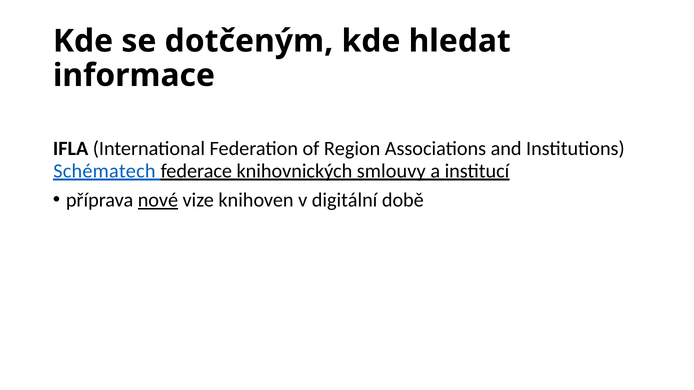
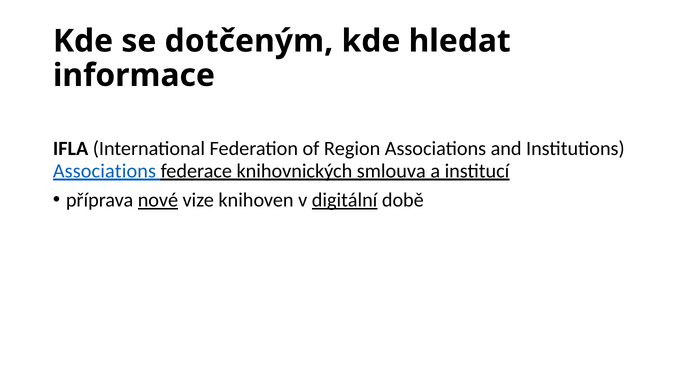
Schématech at (104, 171): Schématech -> Associations
smlouvy: smlouvy -> smlouva
digitální underline: none -> present
